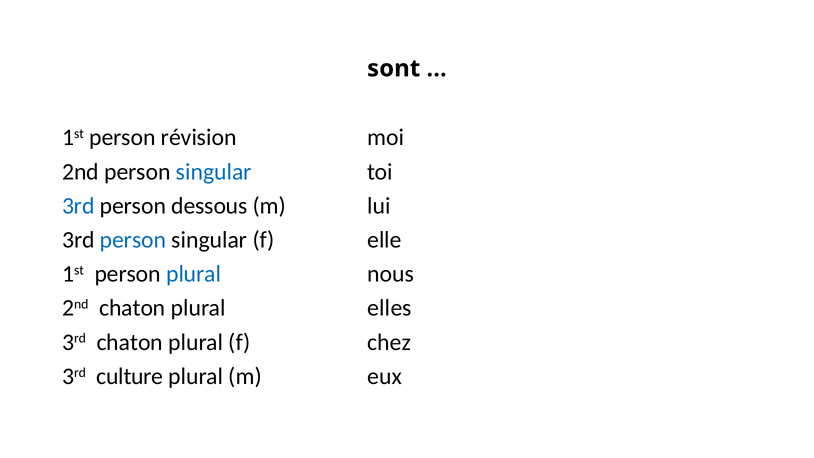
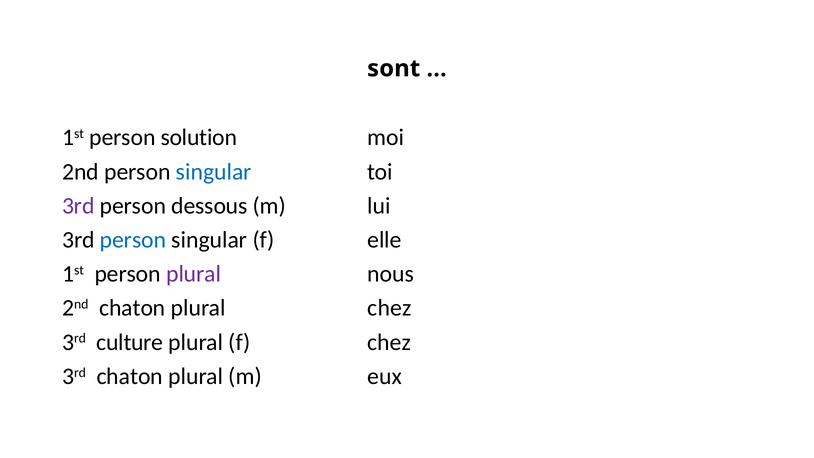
révision: révision -> solution
3rd at (78, 206) colour: blue -> purple
plural at (194, 274) colour: blue -> purple
plural elles: elles -> chez
3rd chaton: chaton -> culture
3rd culture: culture -> chaton
